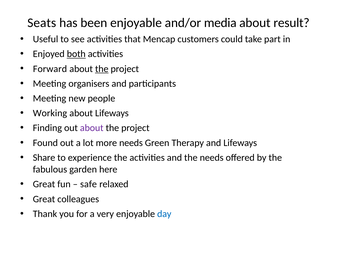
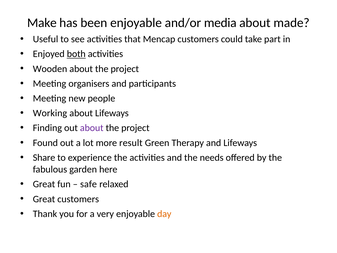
Seats: Seats -> Make
result: result -> made
Forward: Forward -> Wooden
the at (102, 69) underline: present -> none
more needs: needs -> result
Great colleagues: colleagues -> customers
day colour: blue -> orange
